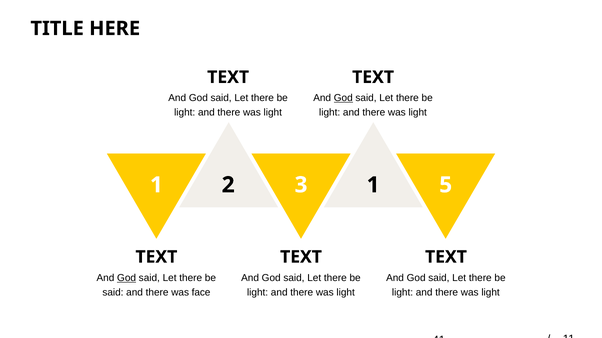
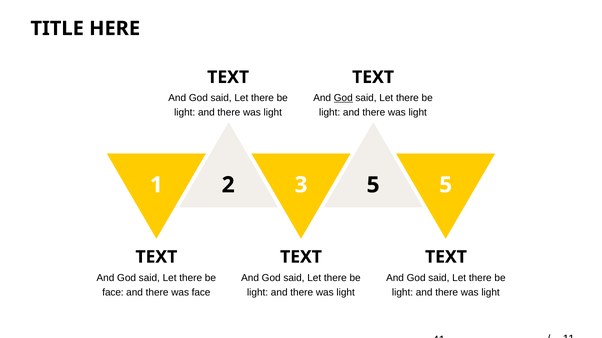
3 1: 1 -> 5
God at (127, 278) underline: present -> none
said at (113, 293): said -> face
